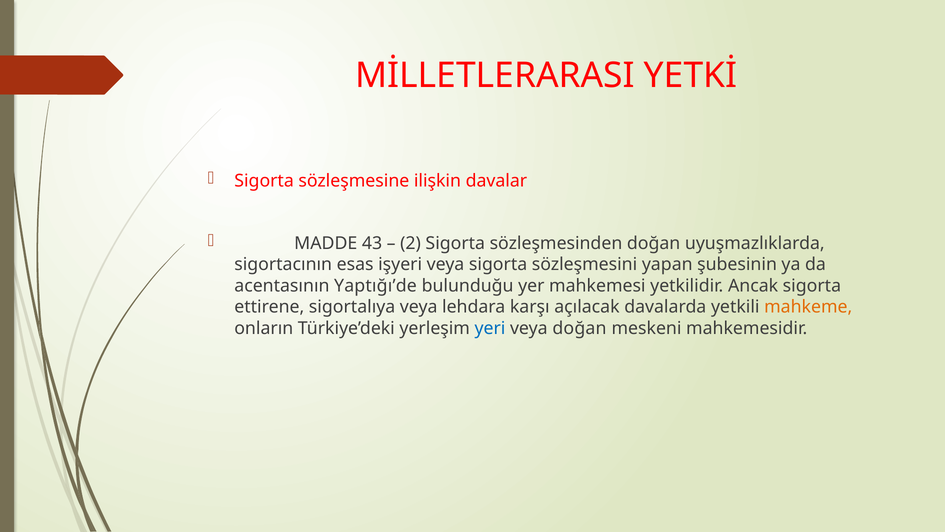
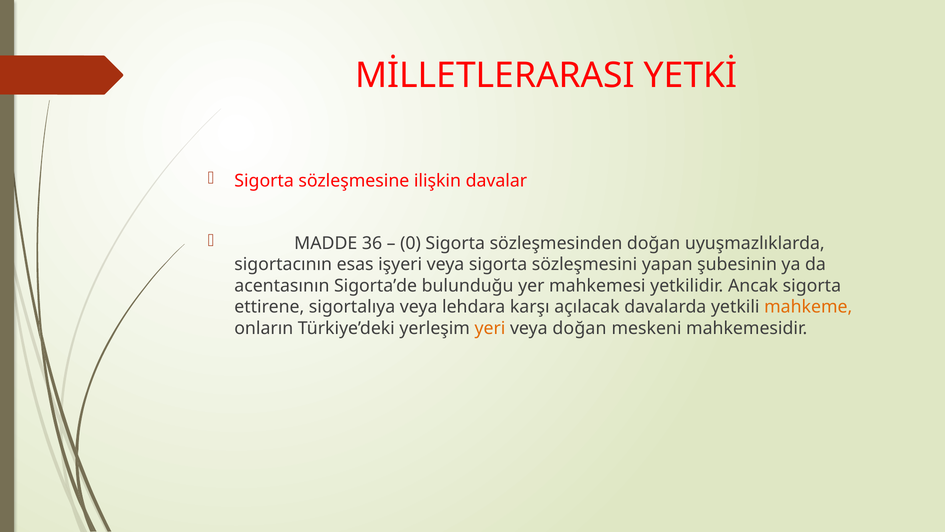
43: 43 -> 36
2: 2 -> 0
Yaptığı’de: Yaptığı’de -> Sigorta’de
yeri colour: blue -> orange
